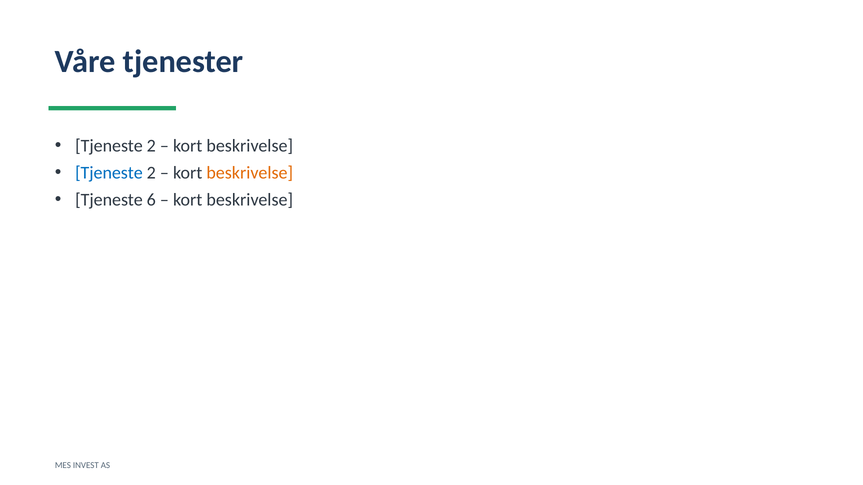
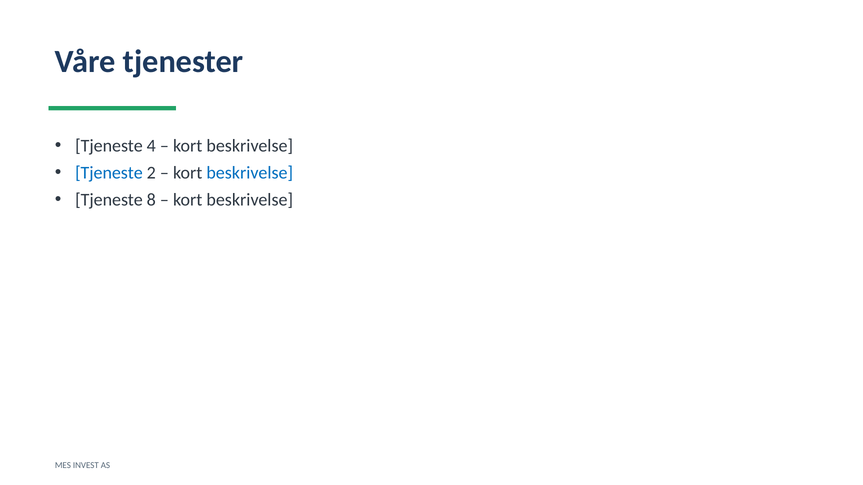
2 at (151, 146): 2 -> 4
beskrivelse at (250, 173) colour: orange -> blue
6: 6 -> 8
